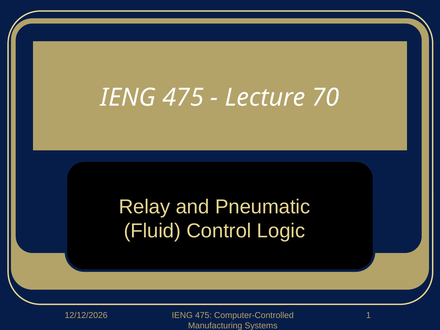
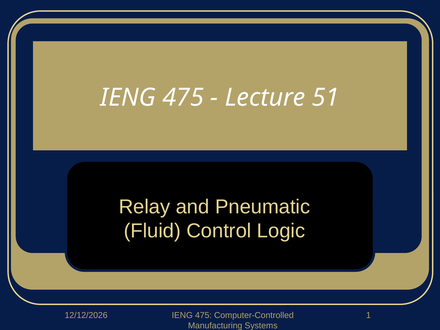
70: 70 -> 51
